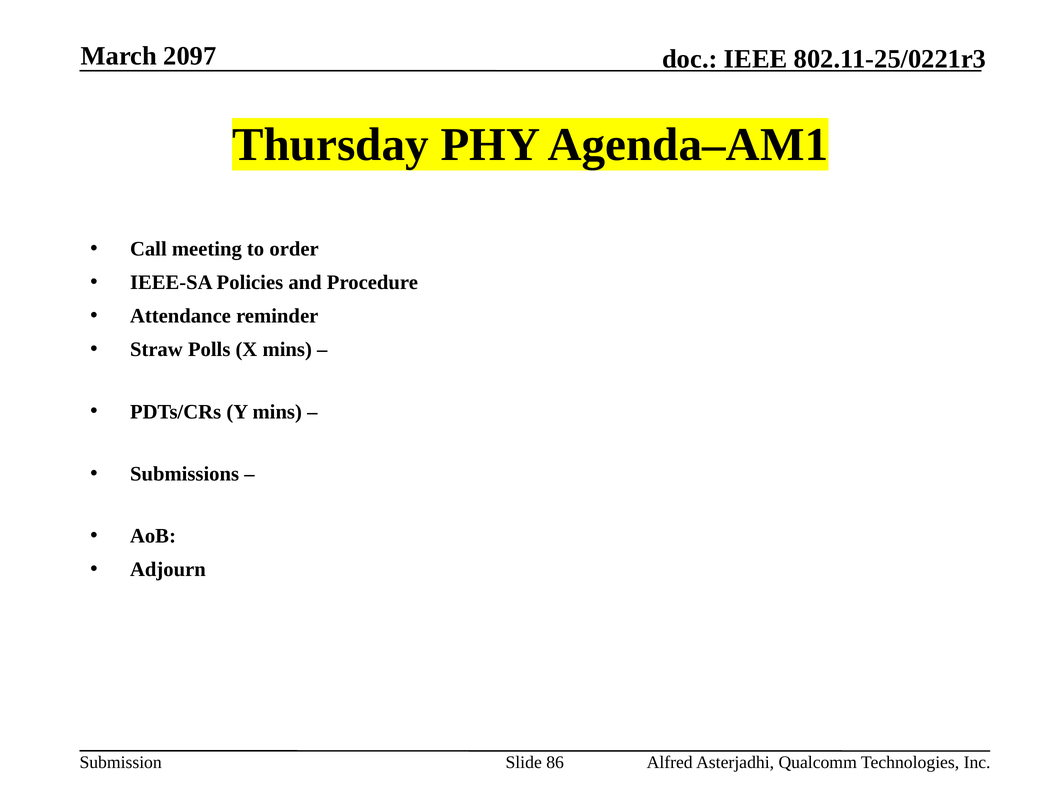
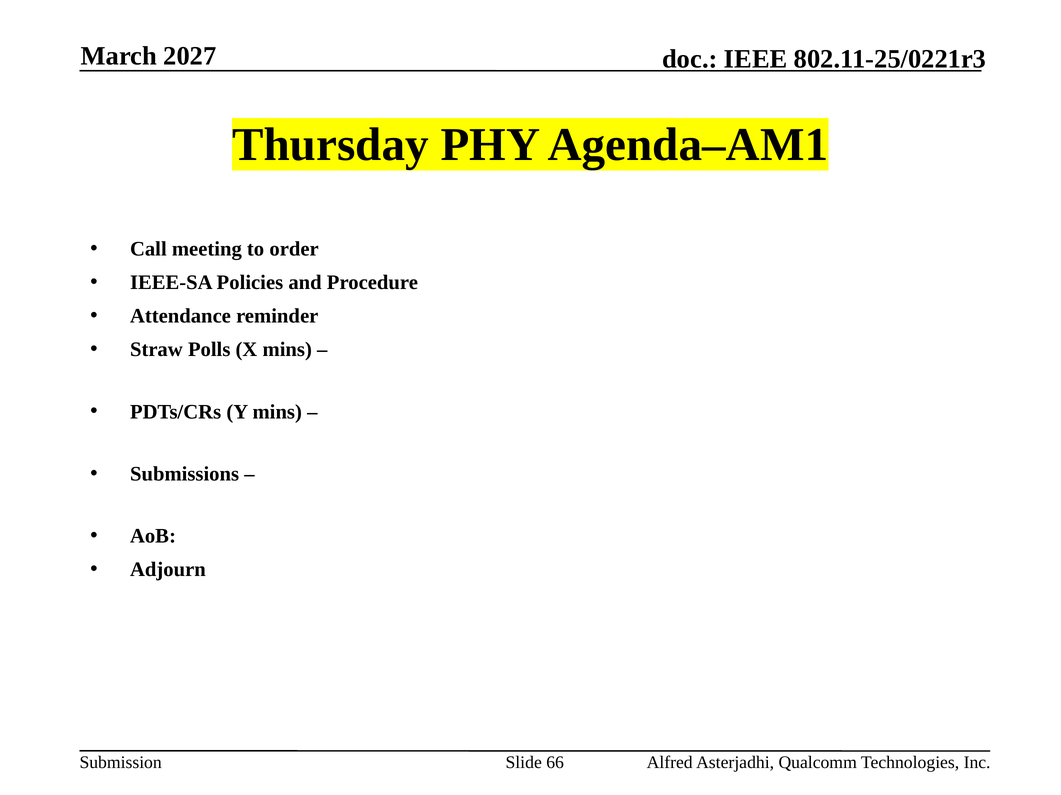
2097: 2097 -> 2027
86: 86 -> 66
